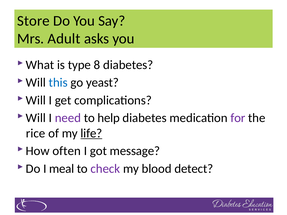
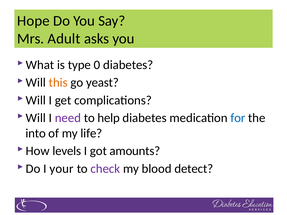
Store: Store -> Hope
8: 8 -> 0
this colour: blue -> orange
for colour: purple -> blue
rice: rice -> into
life underline: present -> none
often: often -> levels
message: message -> amounts
meal: meal -> your
